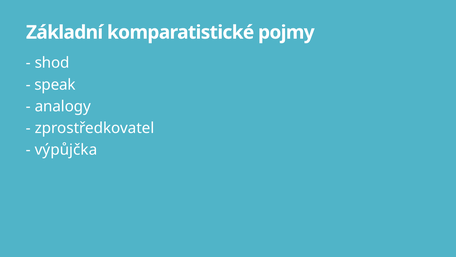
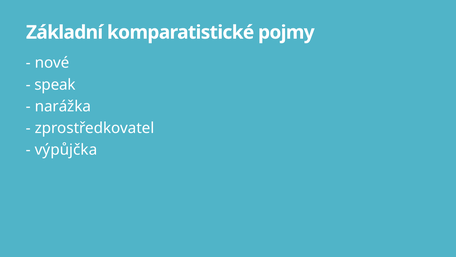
shod: shod -> nové
analogy: analogy -> narážka
